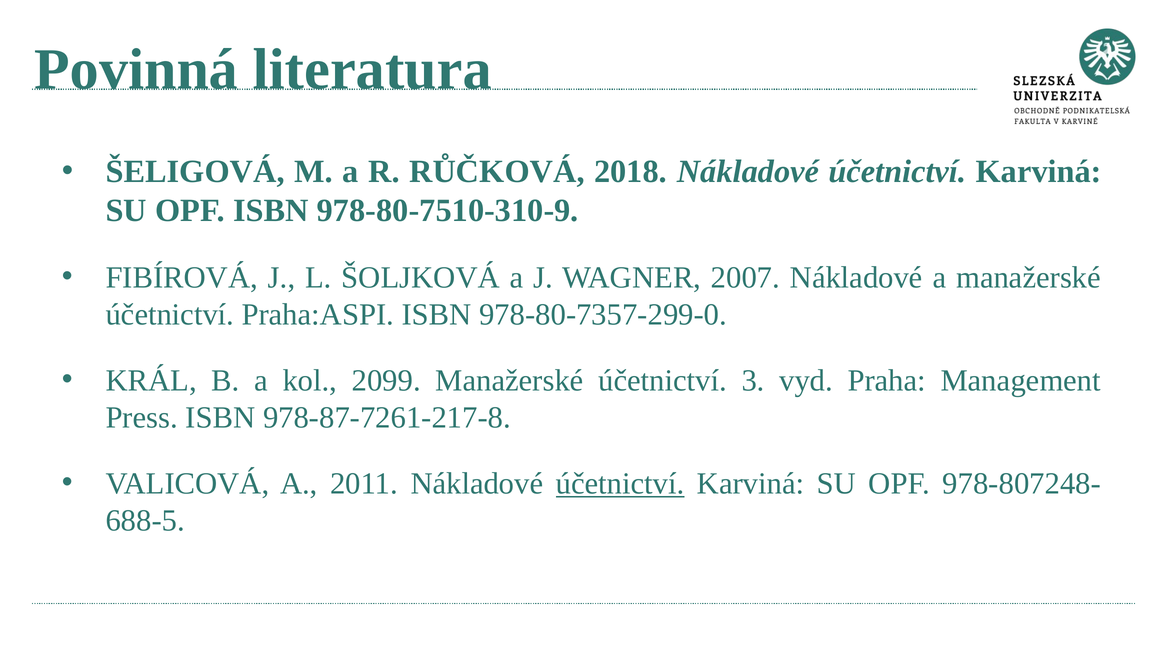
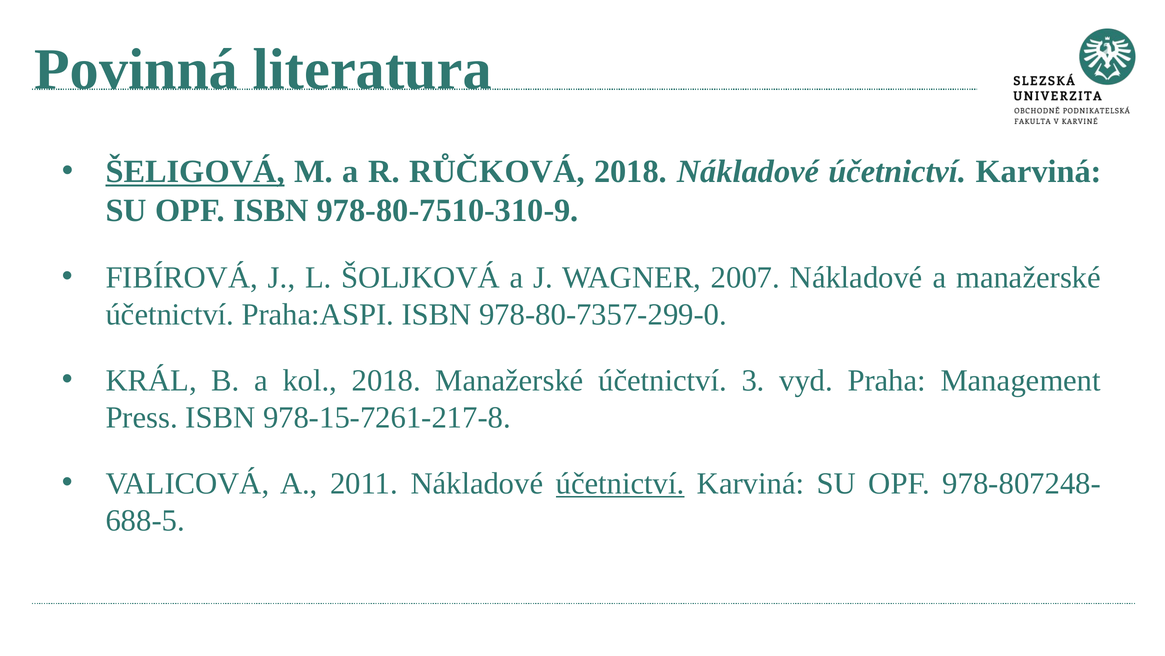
ŠELIGOVÁ underline: none -> present
kol 2099: 2099 -> 2018
978-87-7261-217-8: 978-87-7261-217-8 -> 978-15-7261-217-8
